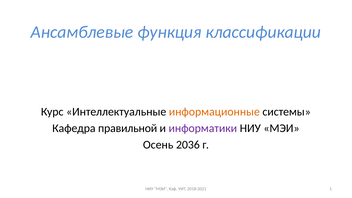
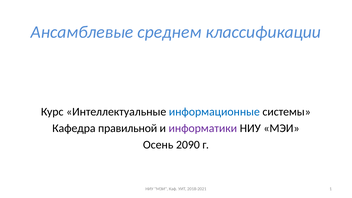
функция: функция -> среднем
информационные colour: orange -> blue
2036: 2036 -> 2090
